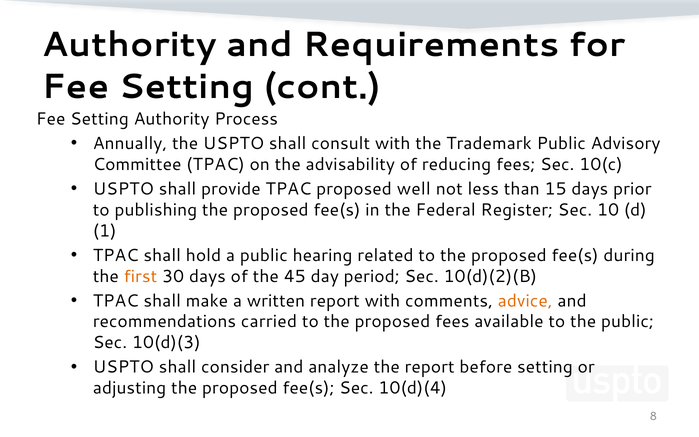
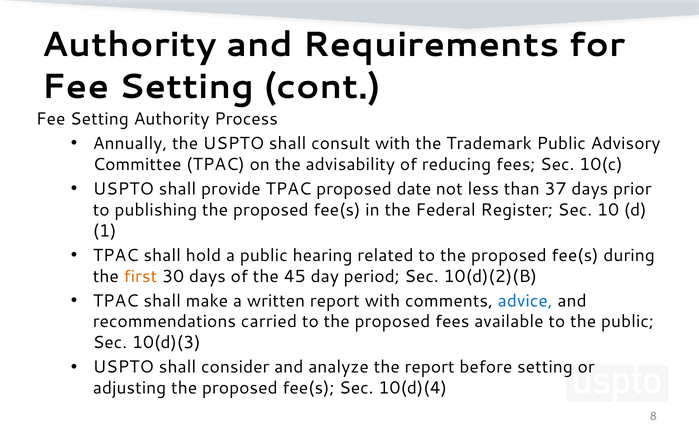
well: well -> date
15: 15 -> 37
advice colour: orange -> blue
